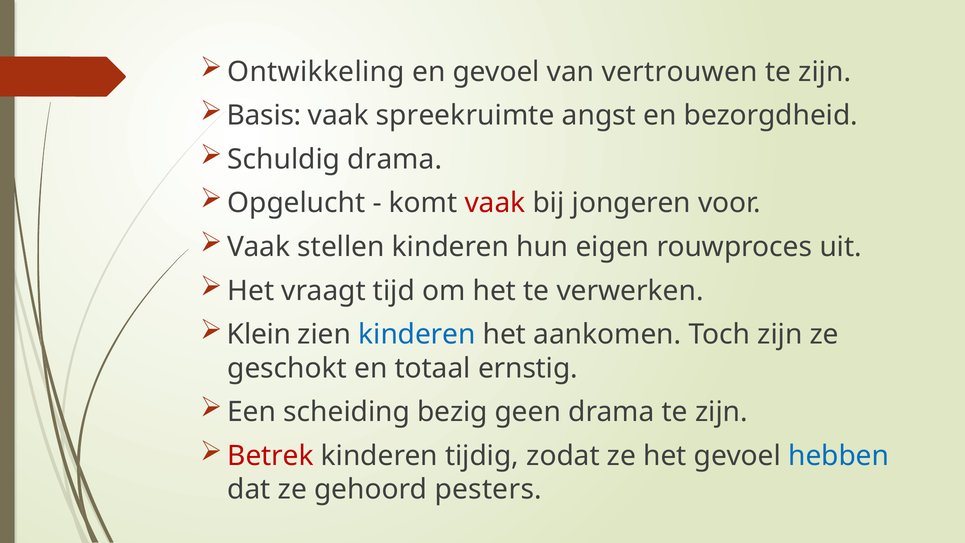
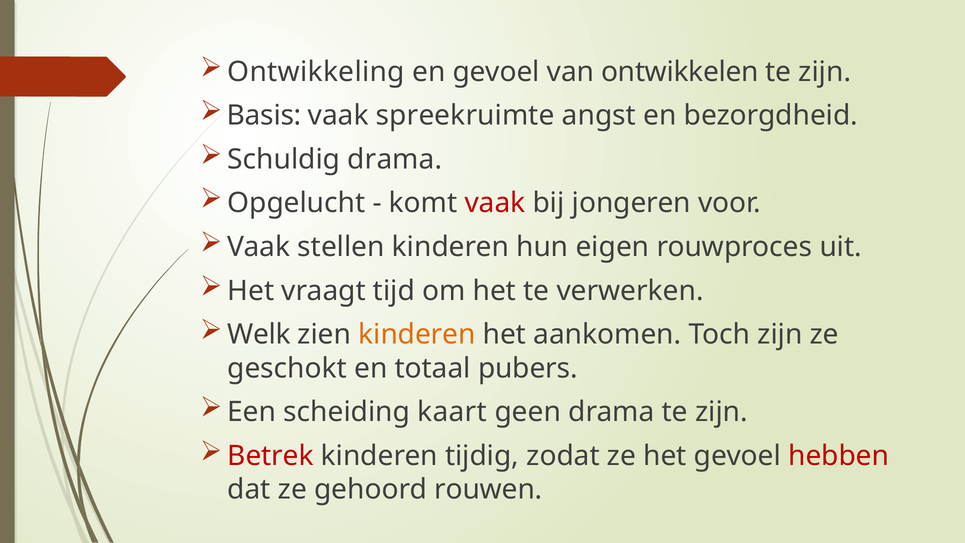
vertrouwen: vertrouwen -> ontwikkelen
Klein: Klein -> Welk
kinderen at (417, 334) colour: blue -> orange
ernstig: ernstig -> pubers
bezig: bezig -> kaart
hebben colour: blue -> red
pesters: pesters -> rouwen
